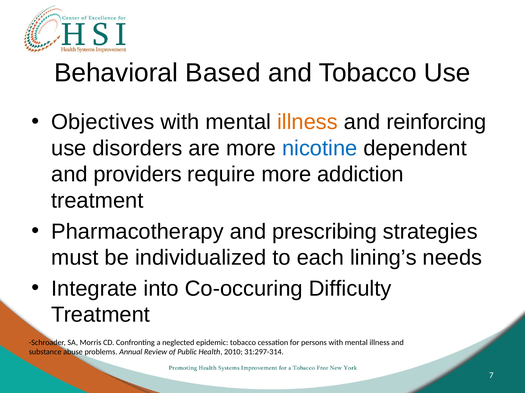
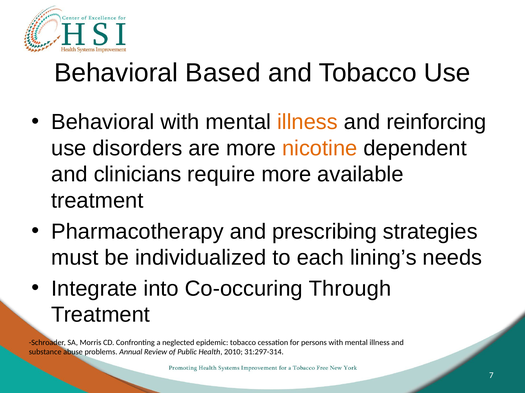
Objectives at (103, 122): Objectives -> Behavioral
nicotine colour: blue -> orange
providers: providers -> clinicians
addiction: addiction -> available
Difficulty: Difficulty -> Through
